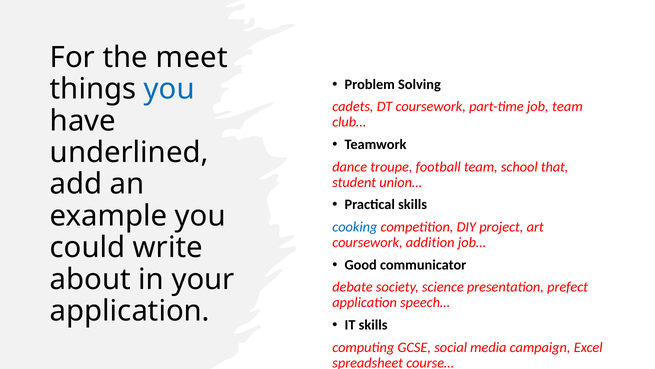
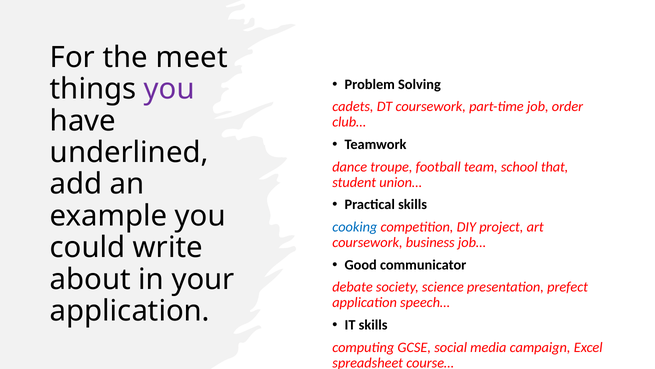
you at (169, 89) colour: blue -> purple
job team: team -> order
addition: addition -> business
